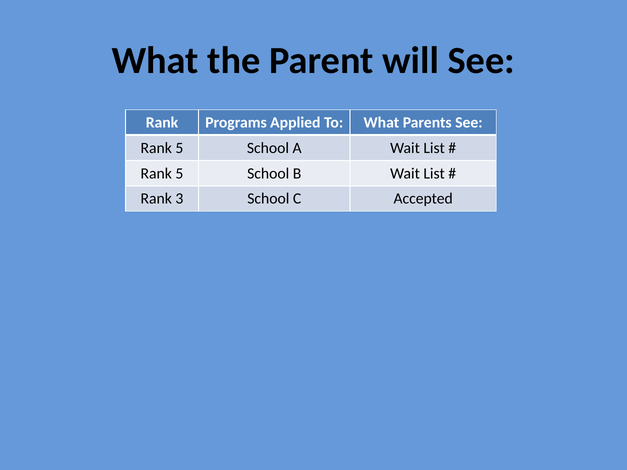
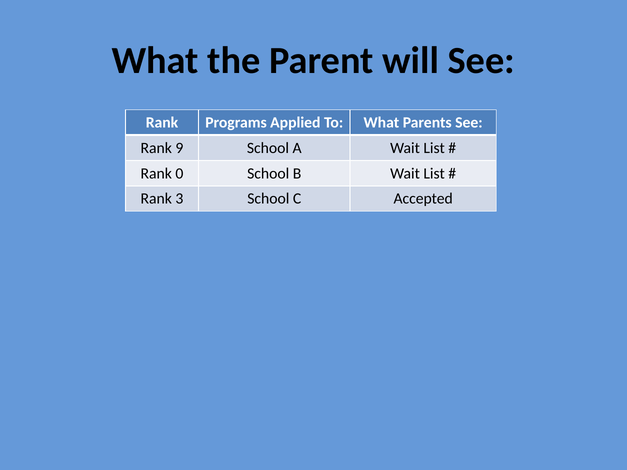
5 at (179, 148): 5 -> 9
5 at (179, 173): 5 -> 0
